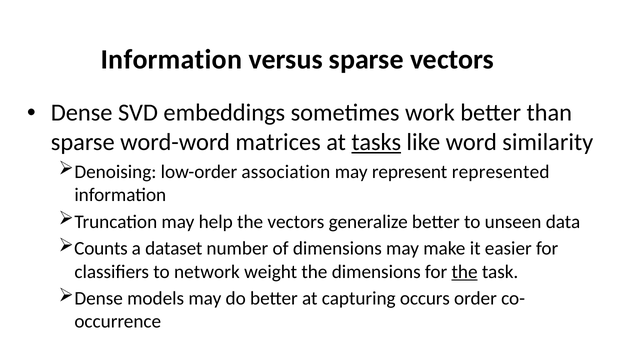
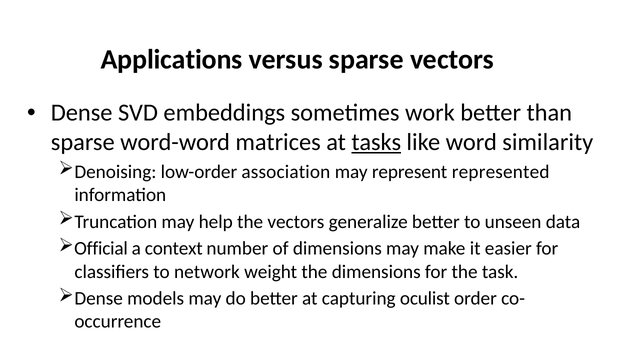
Information at (171, 59): Information -> Applications
Counts: Counts -> Official
dataset: dataset -> context
the at (465, 272) underline: present -> none
occurs: occurs -> oculist
